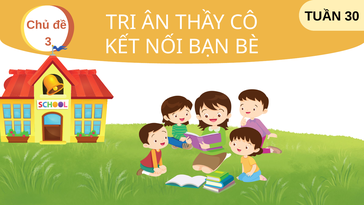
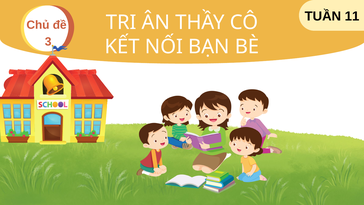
30: 30 -> 11
